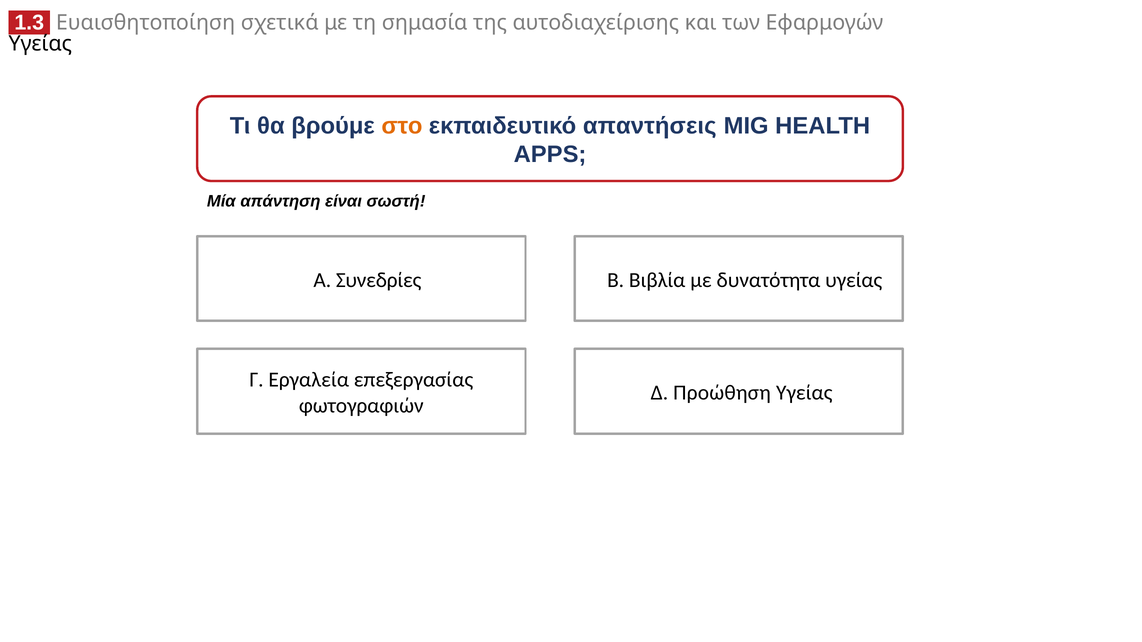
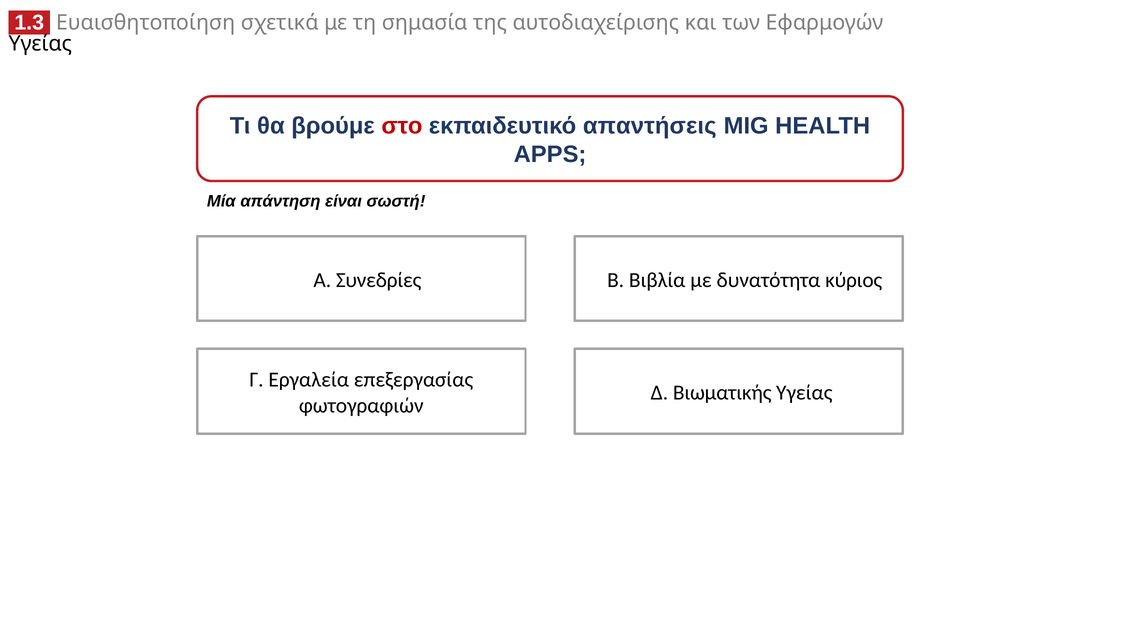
στο colour: orange -> red
δυνατότητα υγείας: υγείας -> κύριος
Προώθηση: Προώθηση -> Βιωματικής
